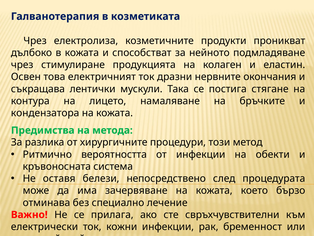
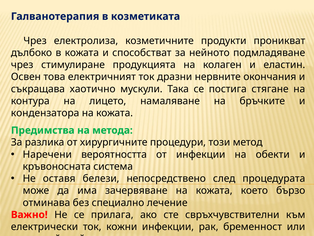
лентички: лентички -> хаотично
Ритмично: Ритмично -> Наречени
